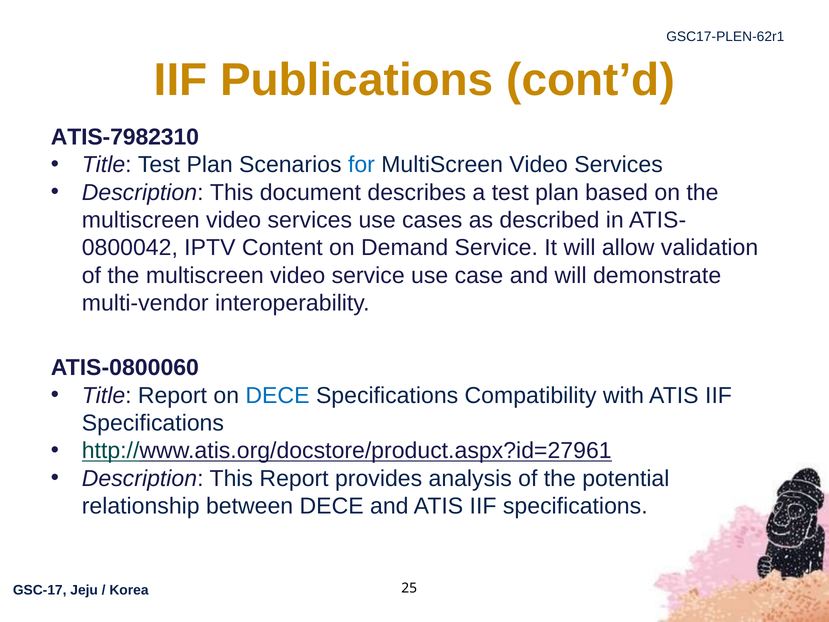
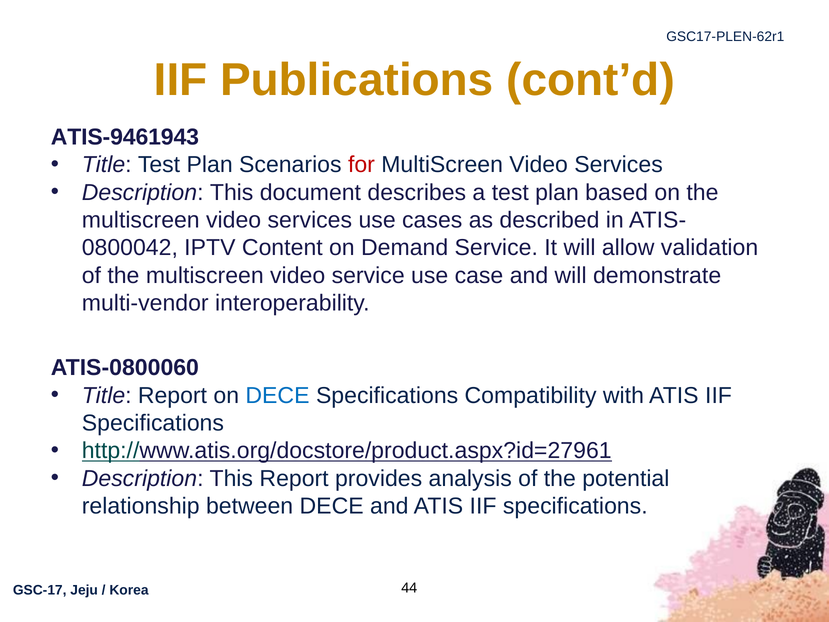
ATIS-7982310: ATIS-7982310 -> ATIS-9461943
for colour: blue -> red
25: 25 -> 44
